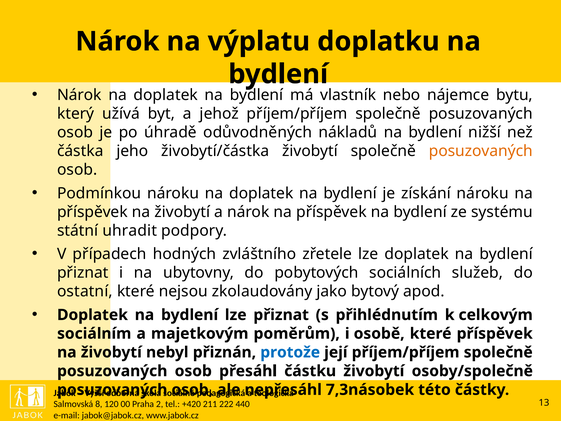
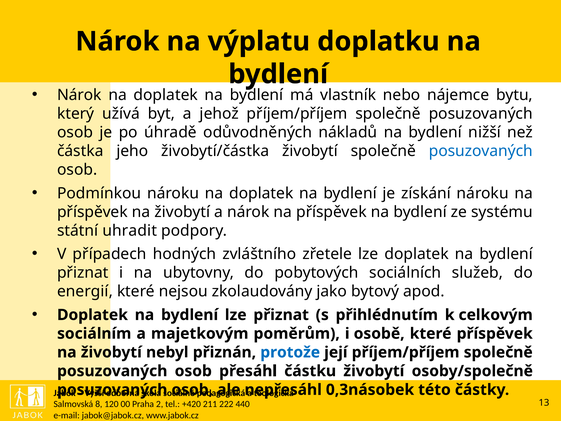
posuzovaných at (481, 151) colour: orange -> blue
ostatní: ostatní -> energií
7,3násobek: 7,3násobek -> 0,3násobek
